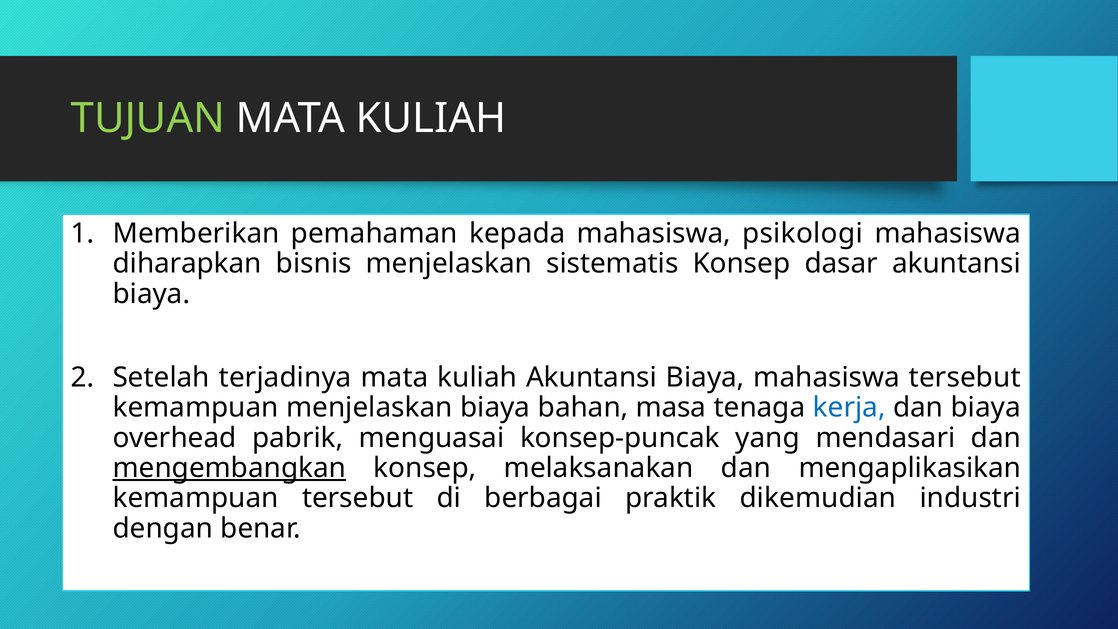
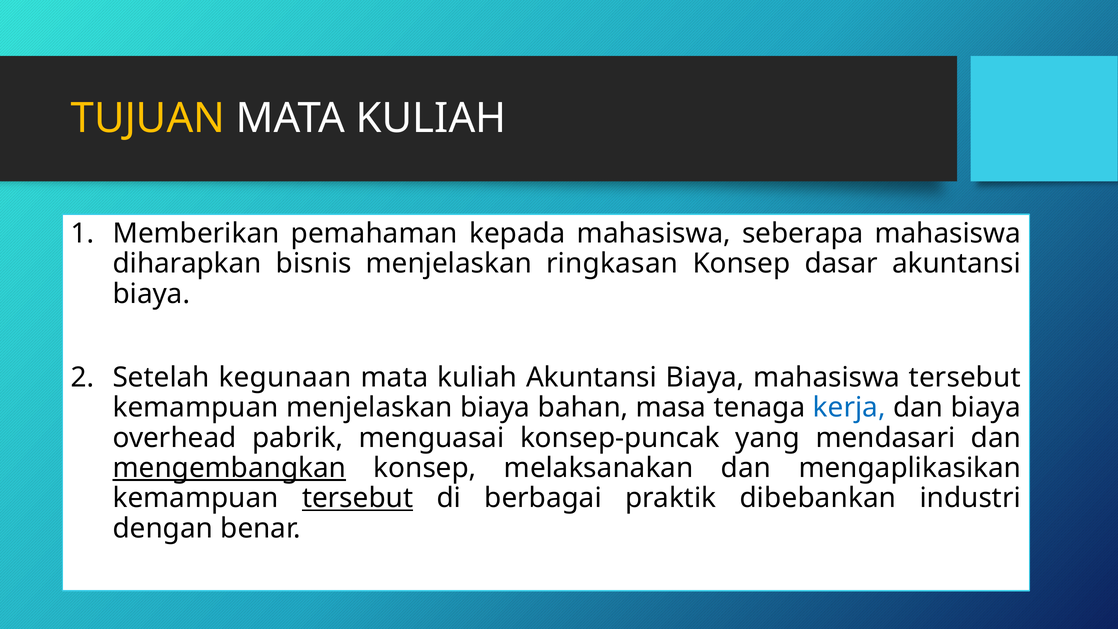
TUJUAN colour: light green -> yellow
psikologi: psikologi -> seberapa
sistematis: sistematis -> ringkasan
terjadinya: terjadinya -> kegunaan
tersebut at (358, 498) underline: none -> present
dikemudian: dikemudian -> dibebankan
